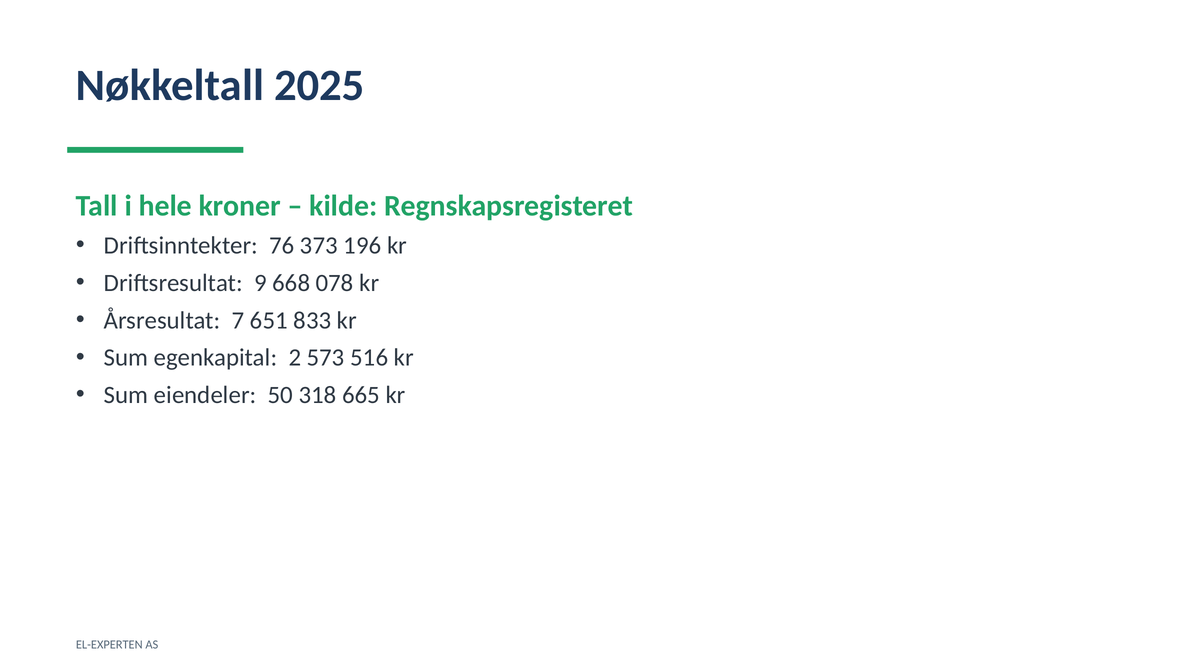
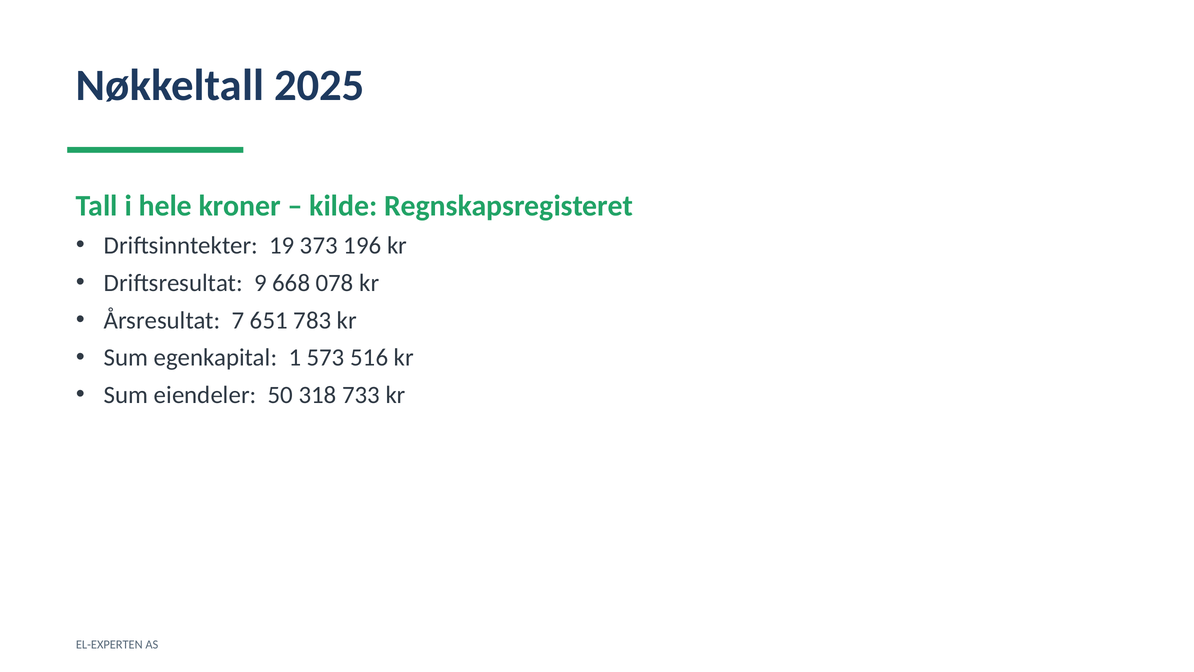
76: 76 -> 19
833: 833 -> 783
2: 2 -> 1
665: 665 -> 733
